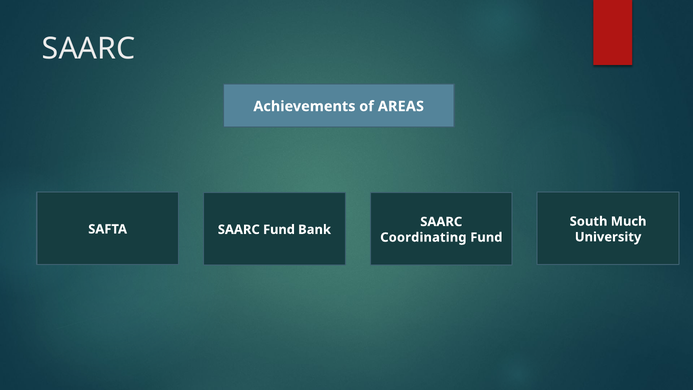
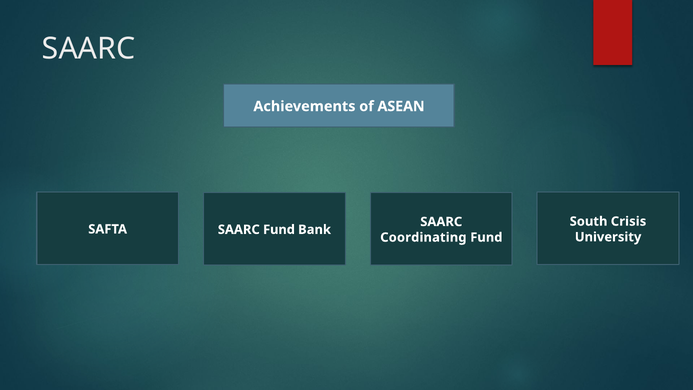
AREAS: AREAS -> ASEAN
Much: Much -> Crisis
